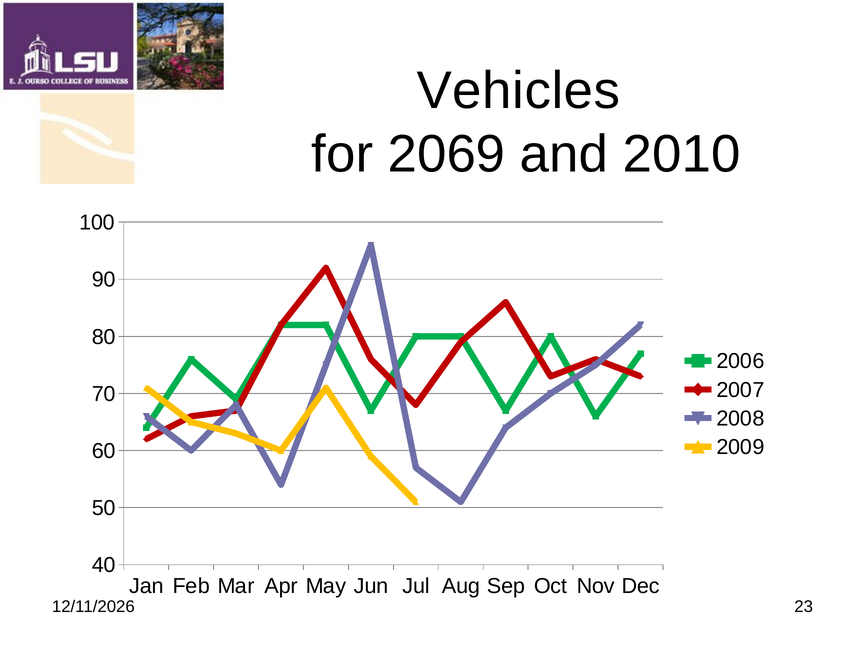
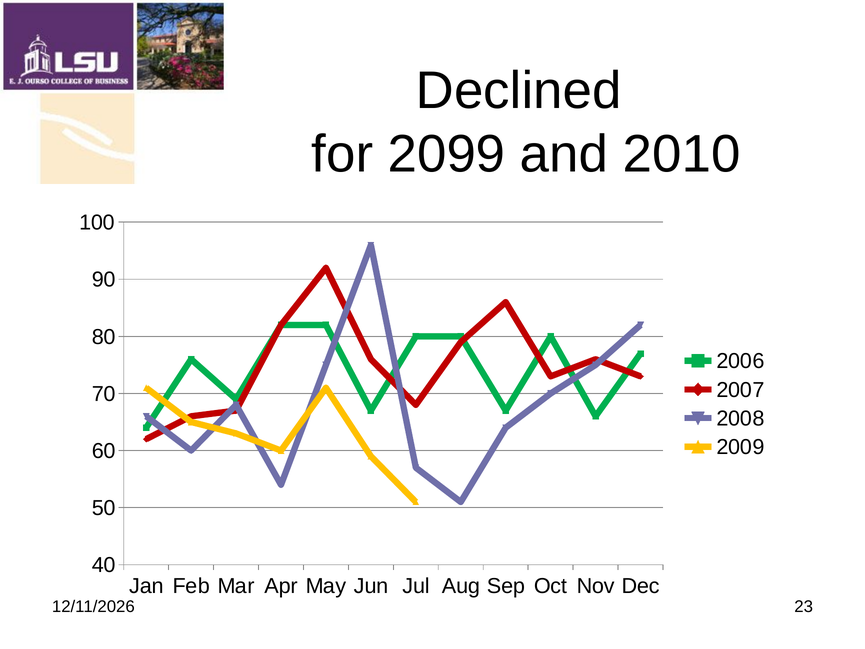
Vehicles: Vehicles -> Declined
2069: 2069 -> 2099
